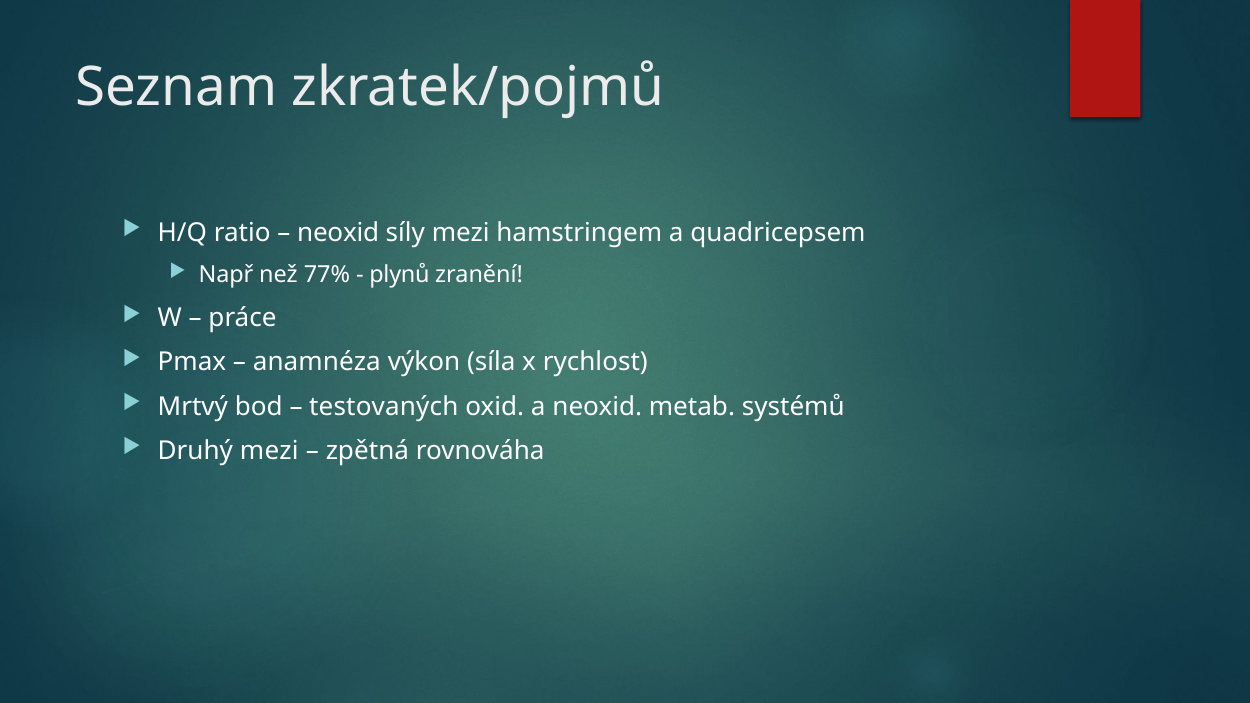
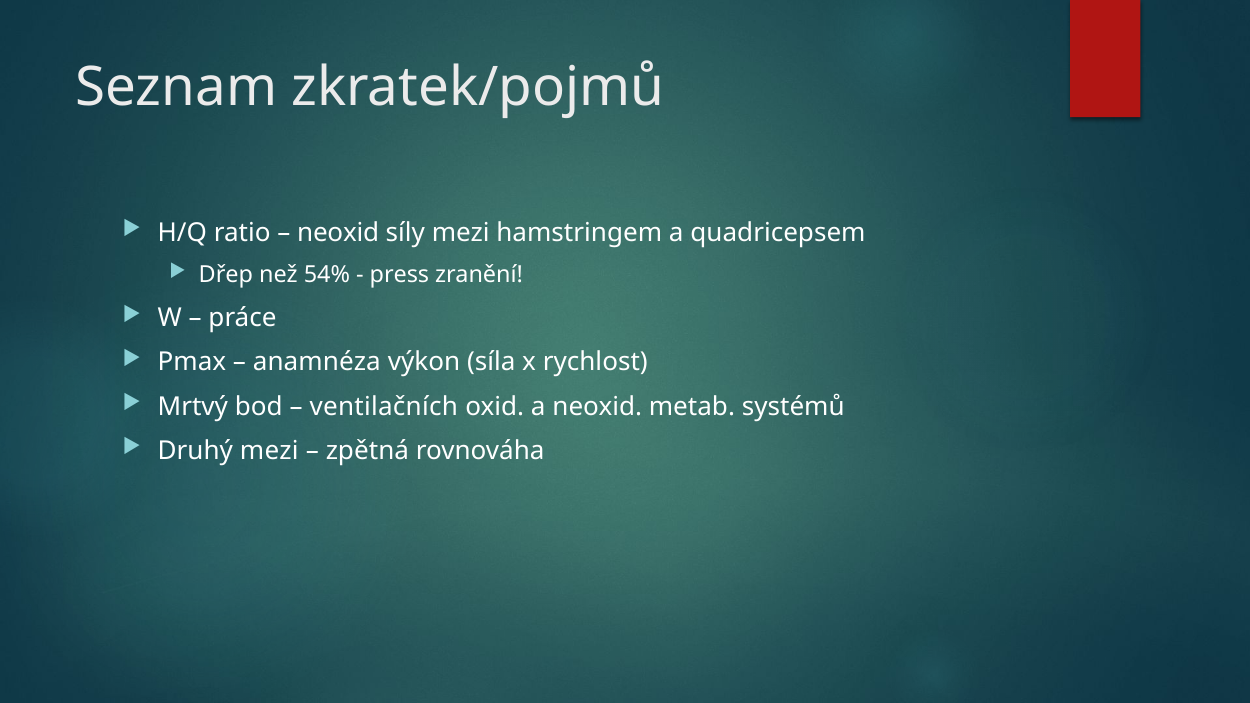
Např: Např -> Dřep
77%: 77% -> 54%
plynů: plynů -> press
testovaných: testovaných -> ventilačních
